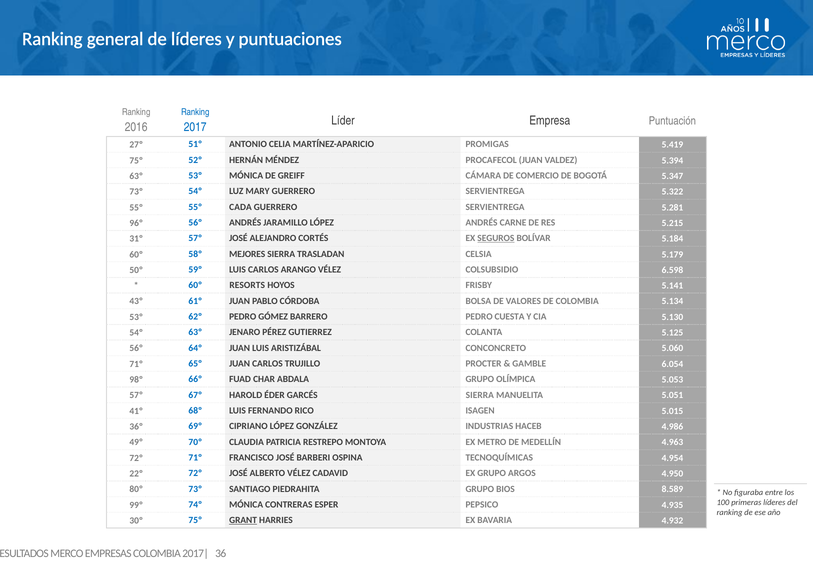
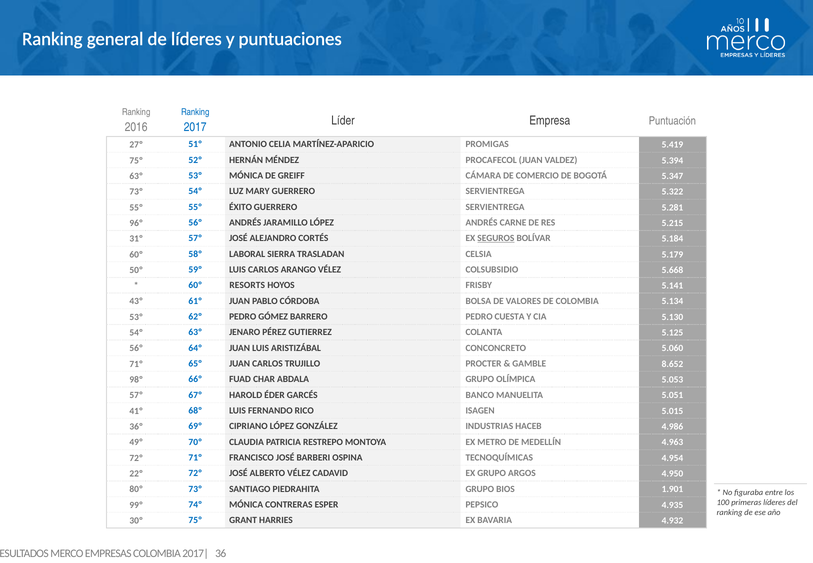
CADA: CADA -> ÉXITO
MEJORES: MEJORES -> LABORAL
6.598: 6.598 -> 5.668
6.054: 6.054 -> 8.652
GARCÉS SIERRA: SIERRA -> BANCO
8.589: 8.589 -> 1.901
GRANT underline: present -> none
